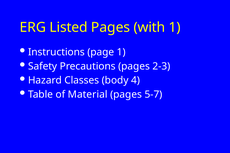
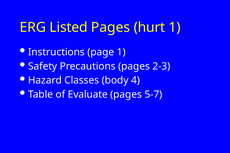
with: with -> hurt
Material: Material -> Evaluate
